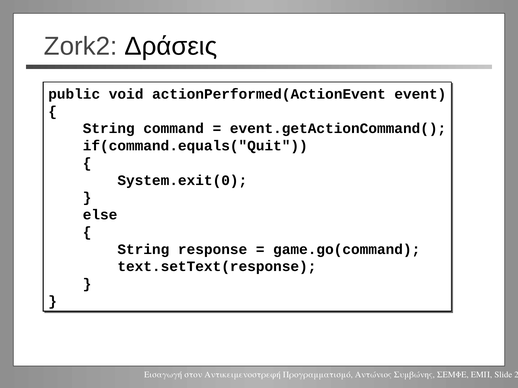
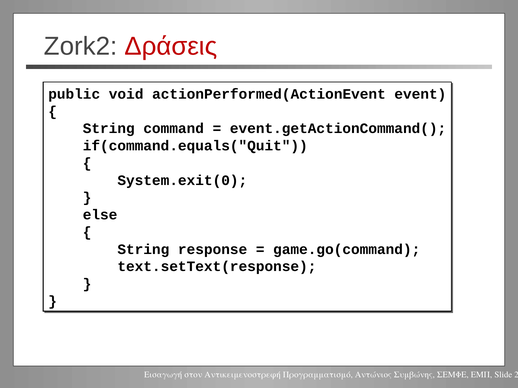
Δράσεις colour: black -> red
